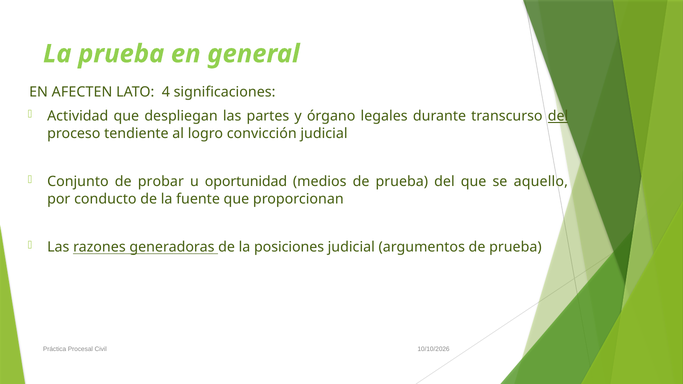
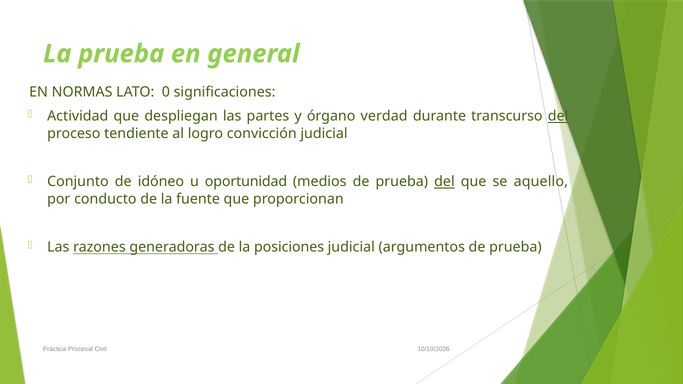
AFECTEN: AFECTEN -> NORMAS
4: 4 -> 0
legales: legales -> verdad
probar: probar -> idóneo
del at (444, 182) underline: none -> present
